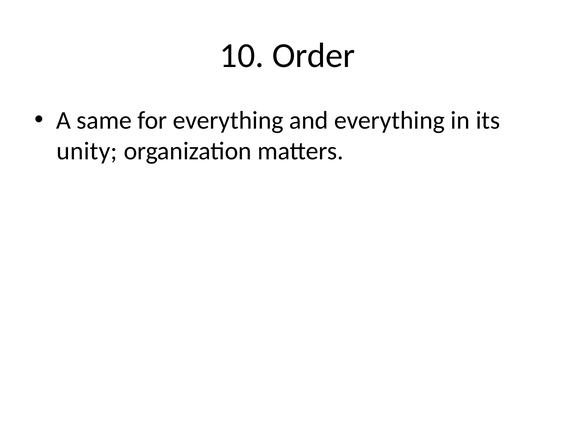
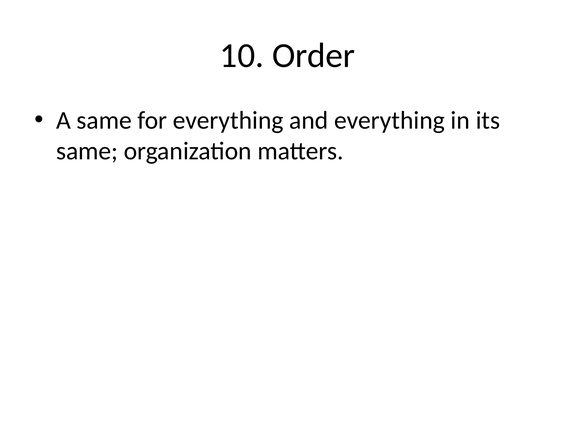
unity at (87, 151): unity -> same
